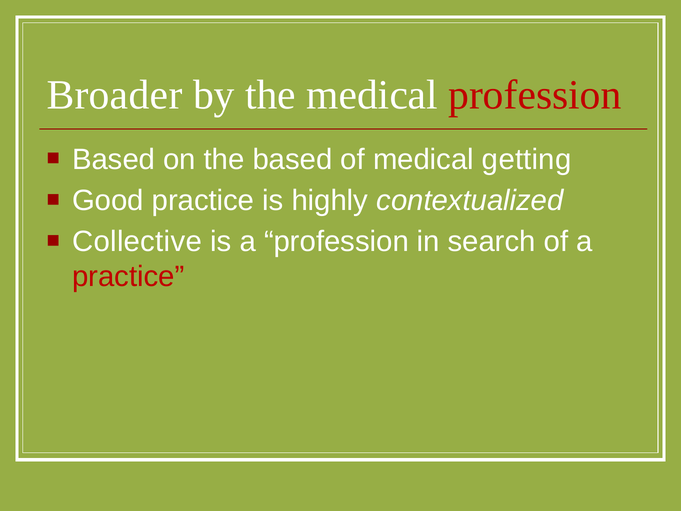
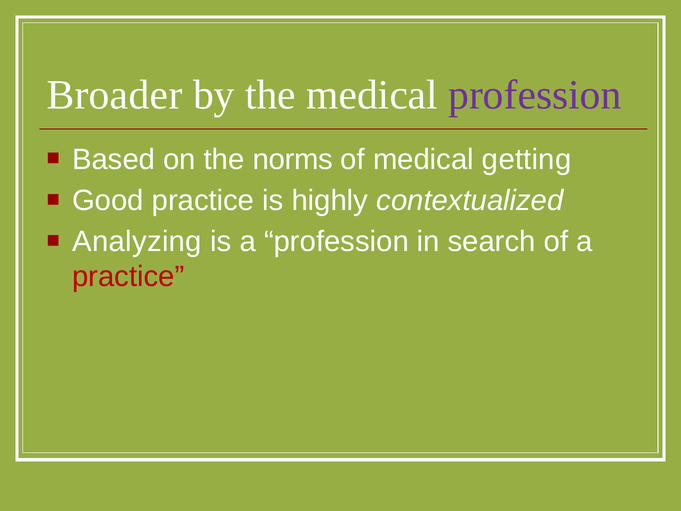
profession at (535, 95) colour: red -> purple
the based: based -> norms
Collective: Collective -> Analyzing
